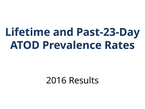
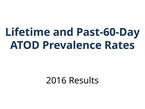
Past-23-Day: Past-23-Day -> Past-60-Day
